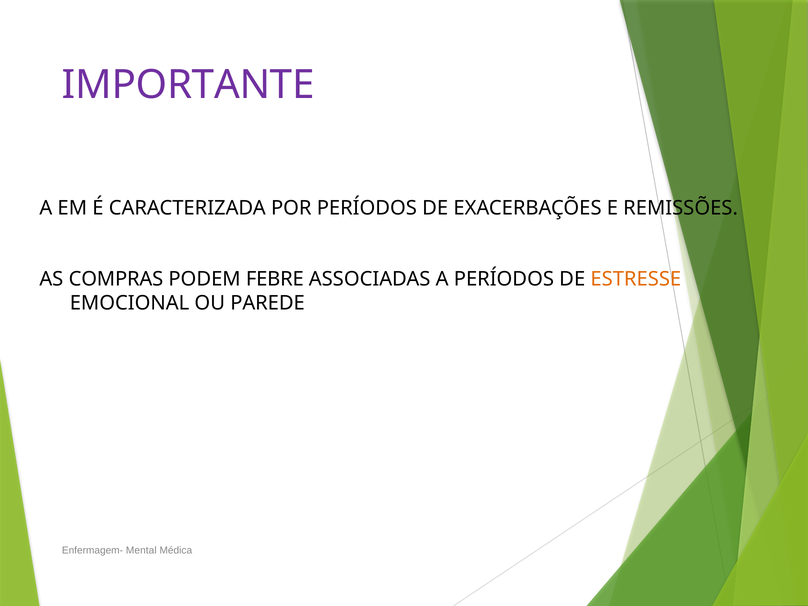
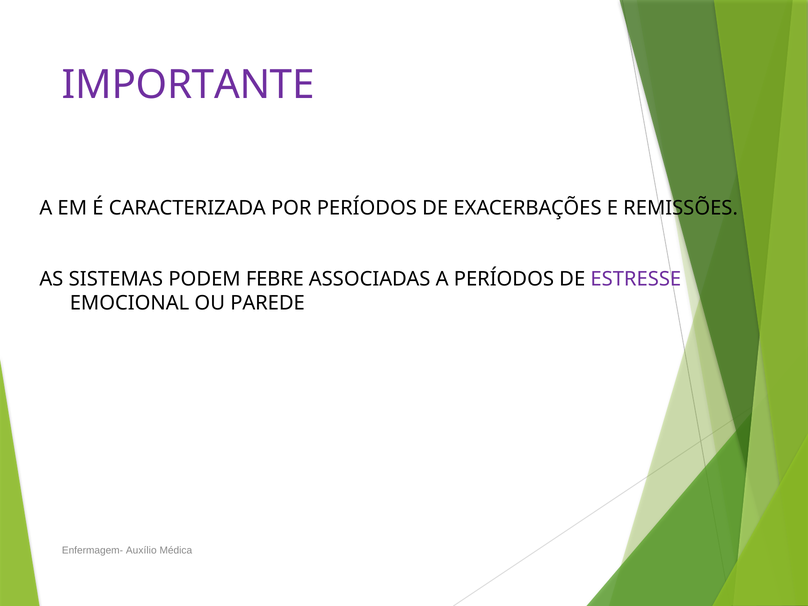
COMPRAS: COMPRAS -> SISTEMAS
ESTRESSE colour: orange -> purple
Mental: Mental -> Auxílio
